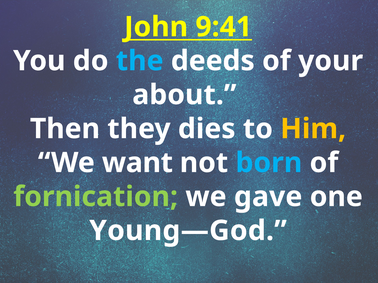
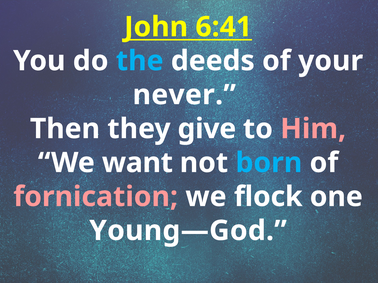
9:41: 9:41 -> 6:41
about: about -> never
dies: dies -> give
Him colour: yellow -> pink
fornication colour: light green -> pink
gave: gave -> flock
